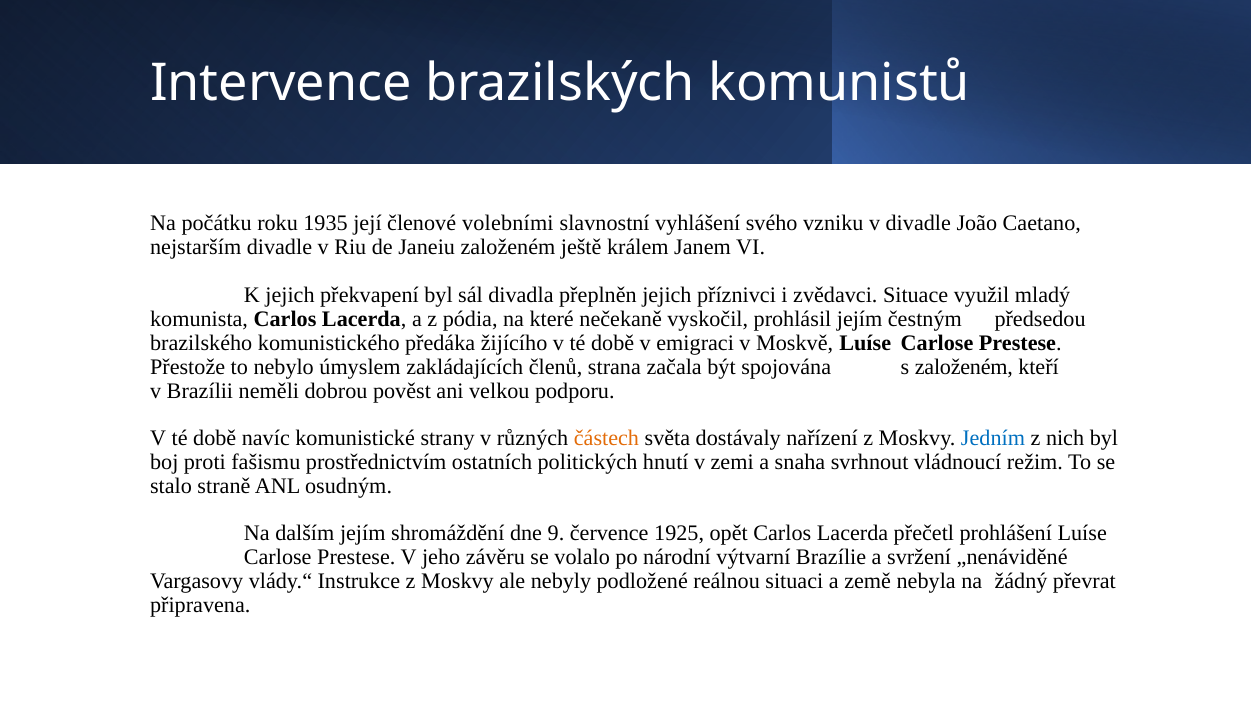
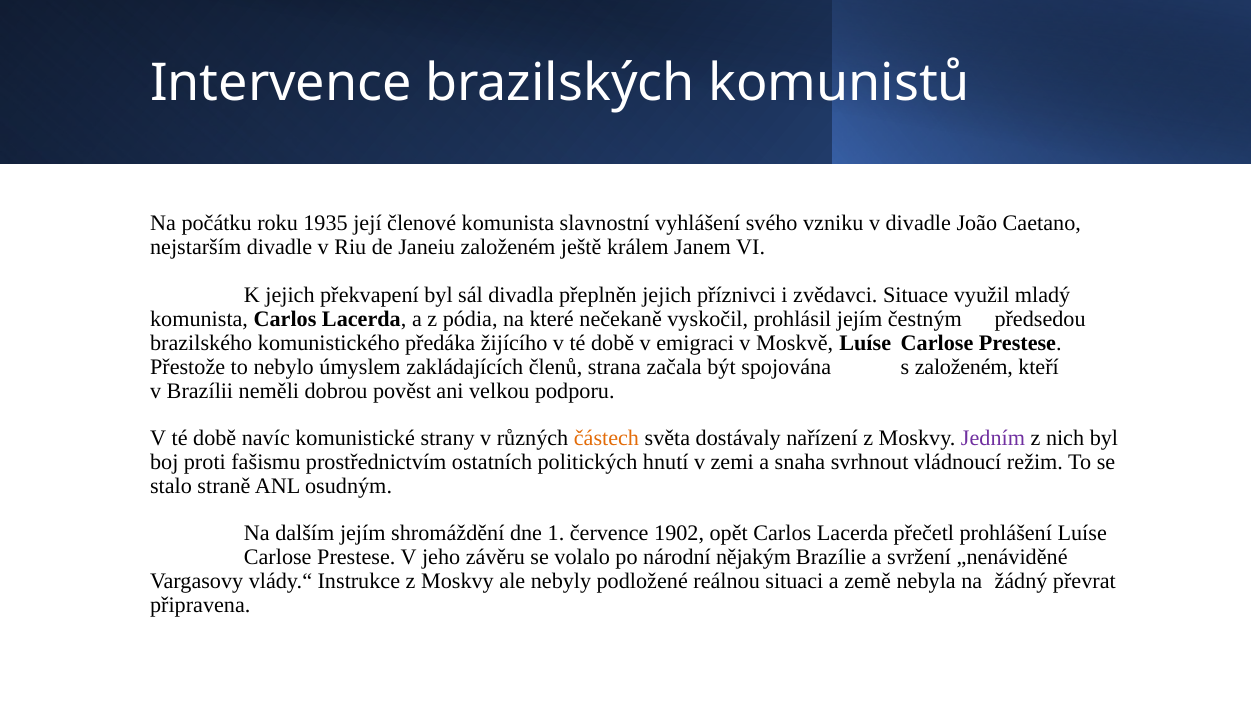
členové volebními: volebními -> komunista
Jedním colour: blue -> purple
9: 9 -> 1
1925: 1925 -> 1902
výtvarní: výtvarní -> nějakým
